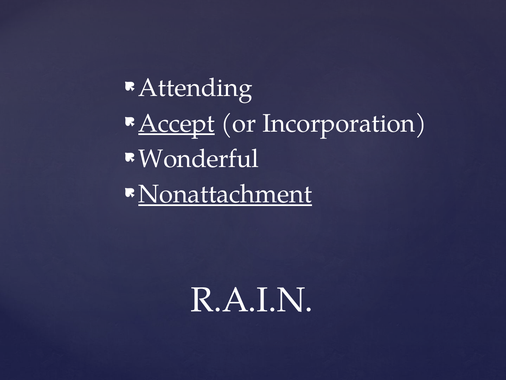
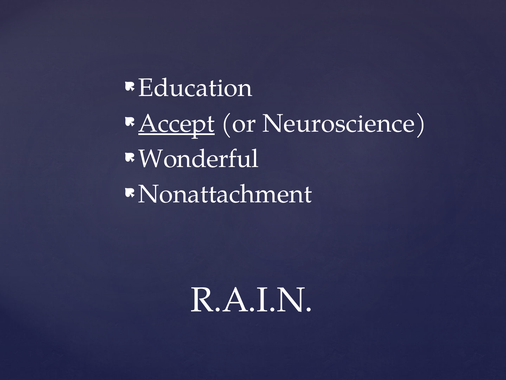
Attending: Attending -> Education
Incorporation: Incorporation -> Neuroscience
Nonattachment underline: present -> none
